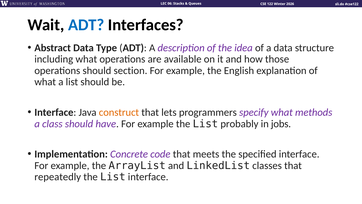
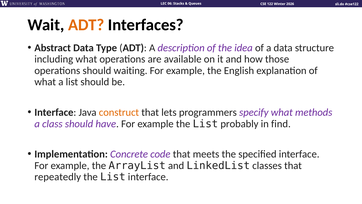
ADT at (86, 25) colour: blue -> orange
section: section -> waiting
jobs: jobs -> find
